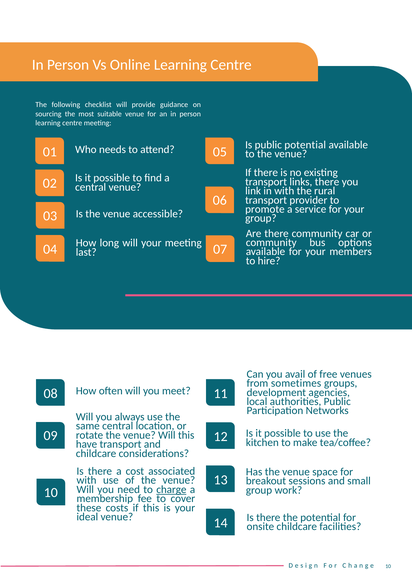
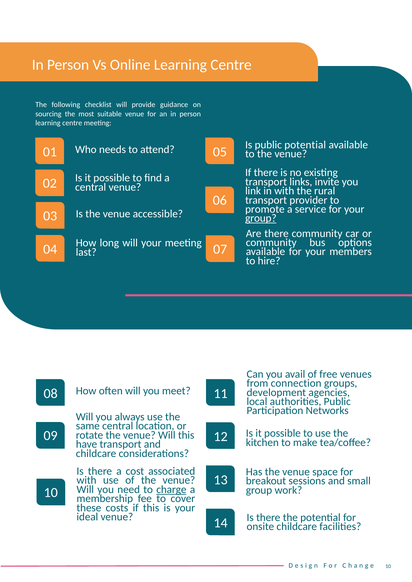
links there: there -> invite
group at (261, 219) underline: none -> present
sometimes: sometimes -> connection
